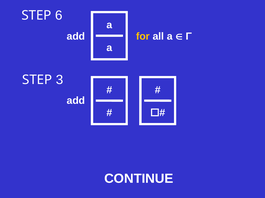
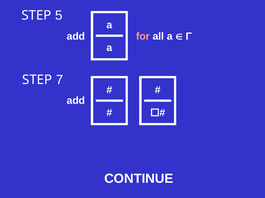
6: 6 -> 5
for colour: yellow -> pink
3: 3 -> 7
